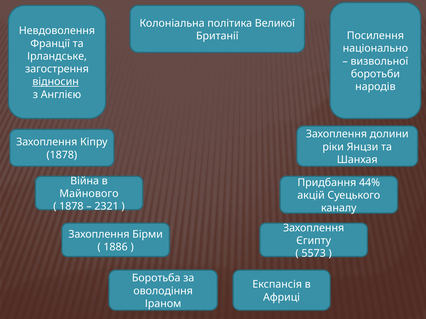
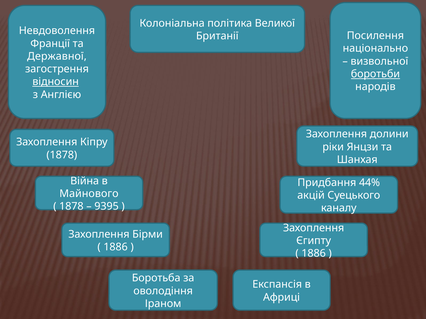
Ірландське: Ірландське -> Державної
боротьби underline: none -> present
2321: 2321 -> 9395
5573 at (314, 254): 5573 -> 1886
